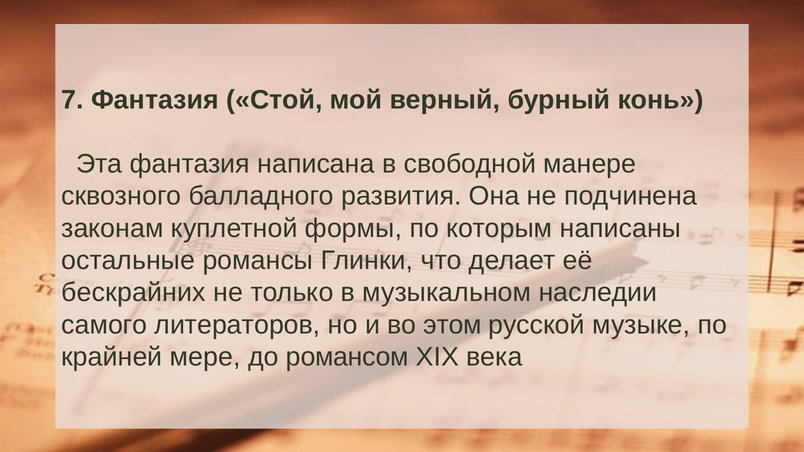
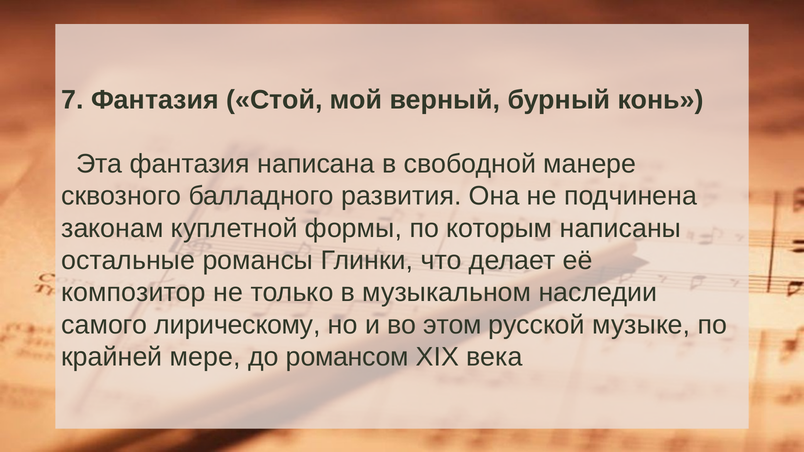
бескрайних: бескрайних -> композитор
литераторов: литераторов -> лирическому
